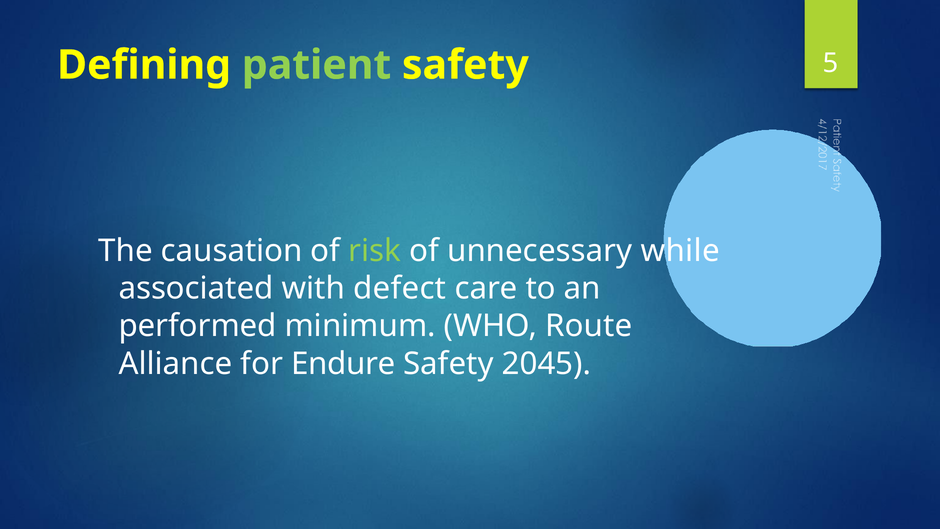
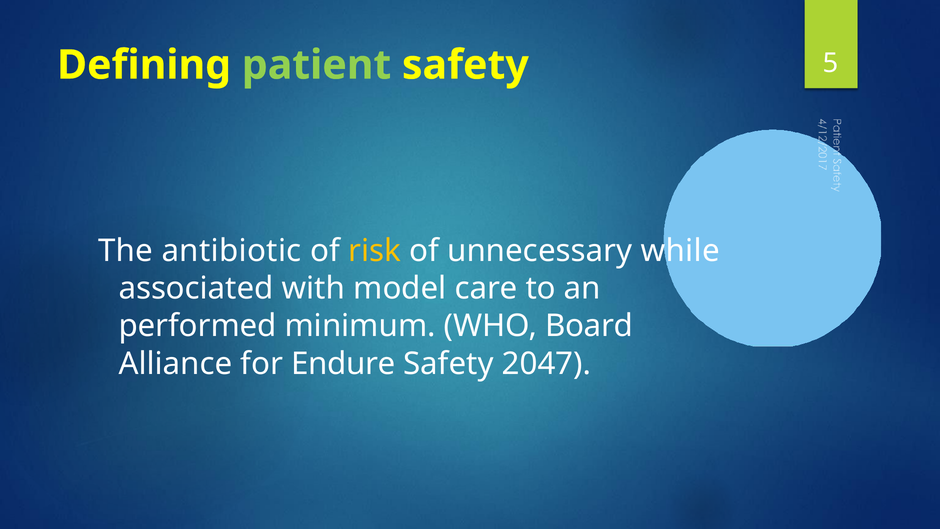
causation: causation -> antibiotic
risk colour: light green -> yellow
defect: defect -> model
Route: Route -> Board
2045: 2045 -> 2047
